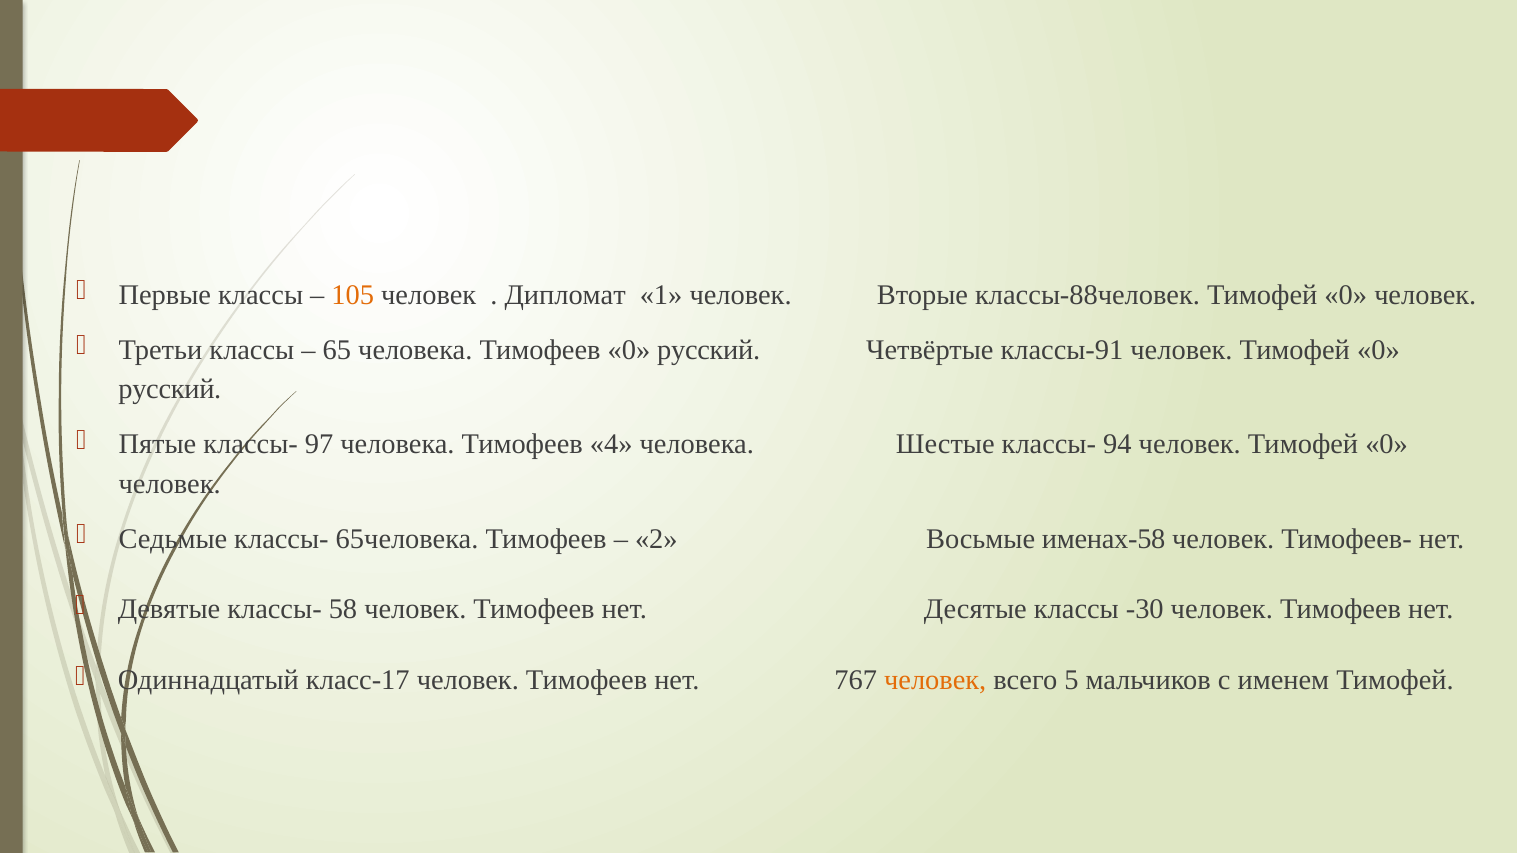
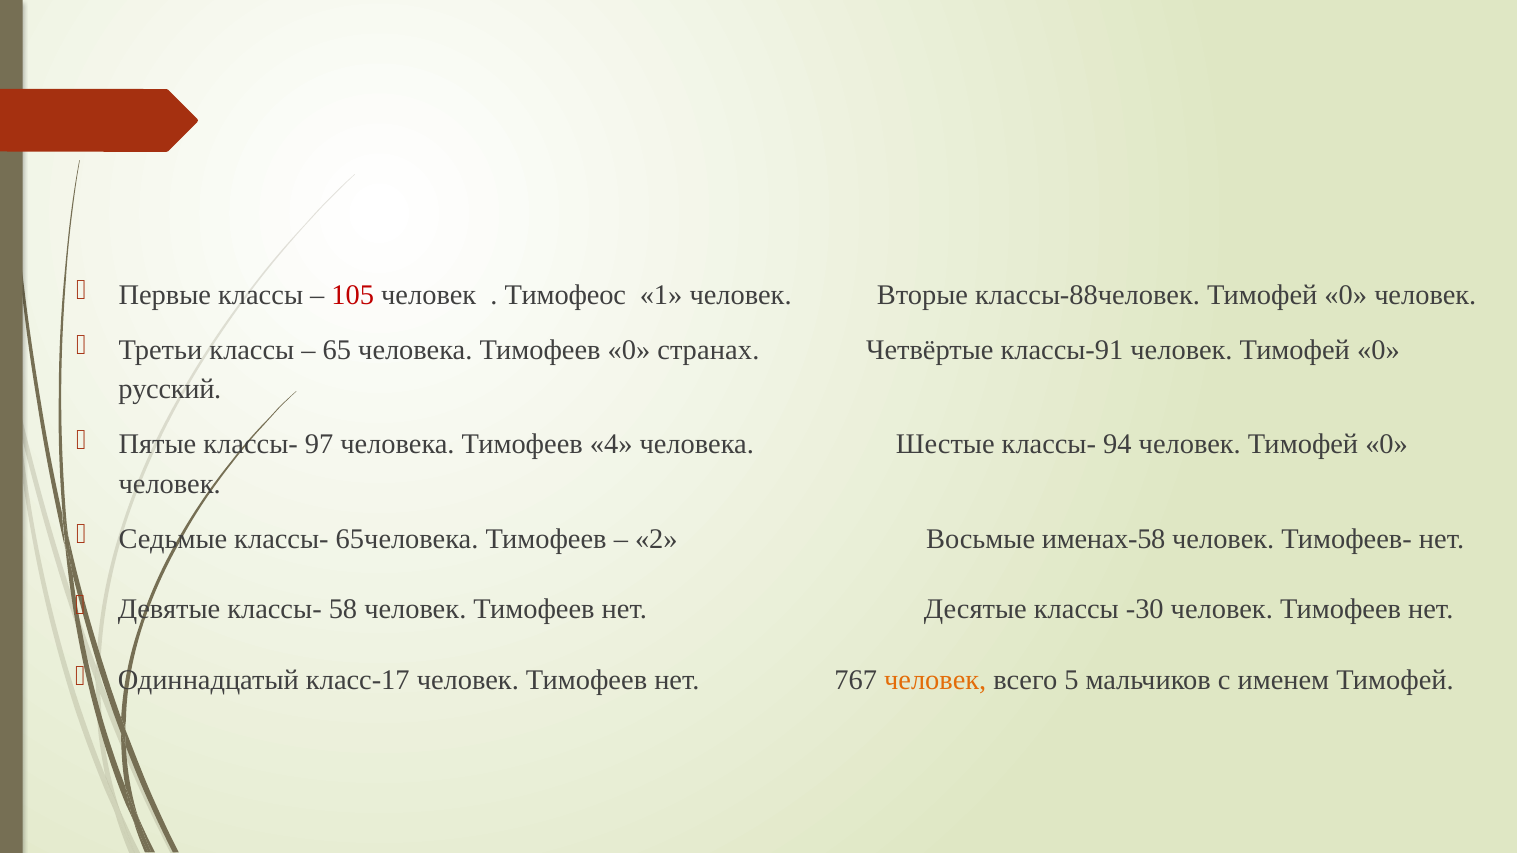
105 colour: orange -> red
Дипломат: Дипломат -> Тимофеос
Тимофеев 0 русский: русский -> странах
